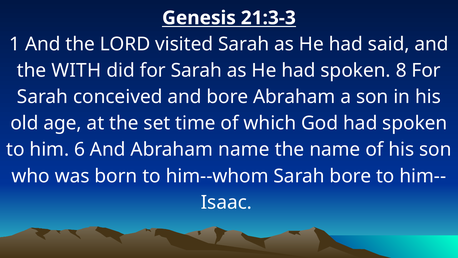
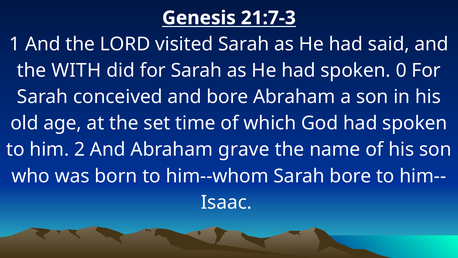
21:3-3: 21:3-3 -> 21:7-3
8: 8 -> 0
6: 6 -> 2
Abraham name: name -> grave
